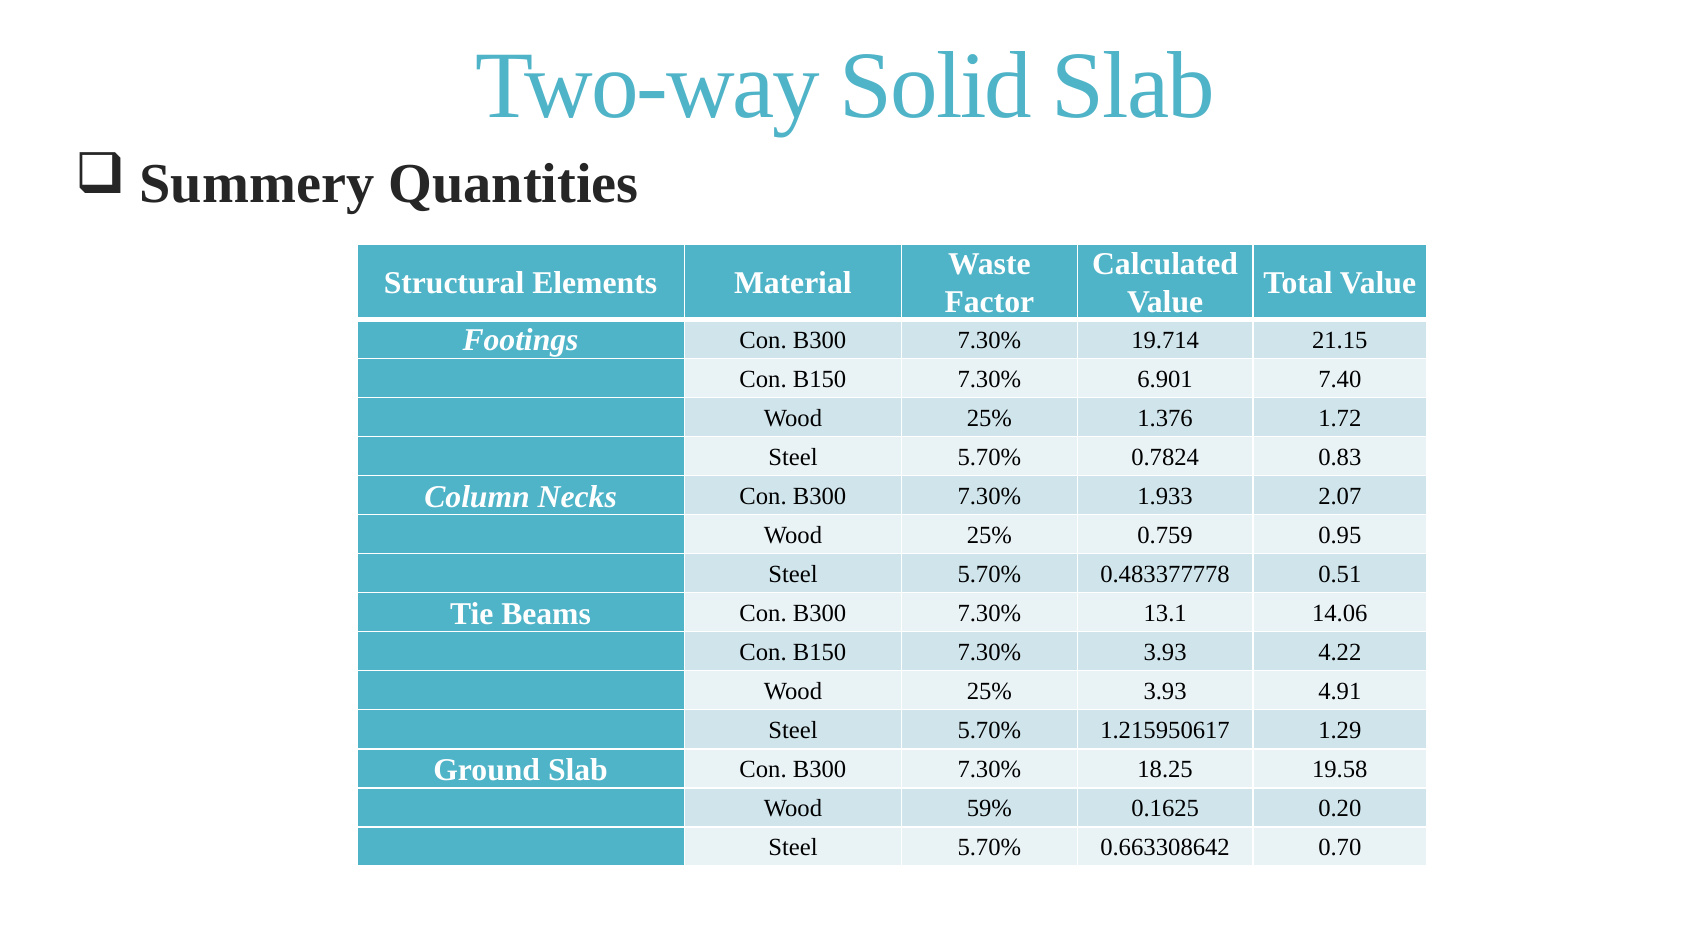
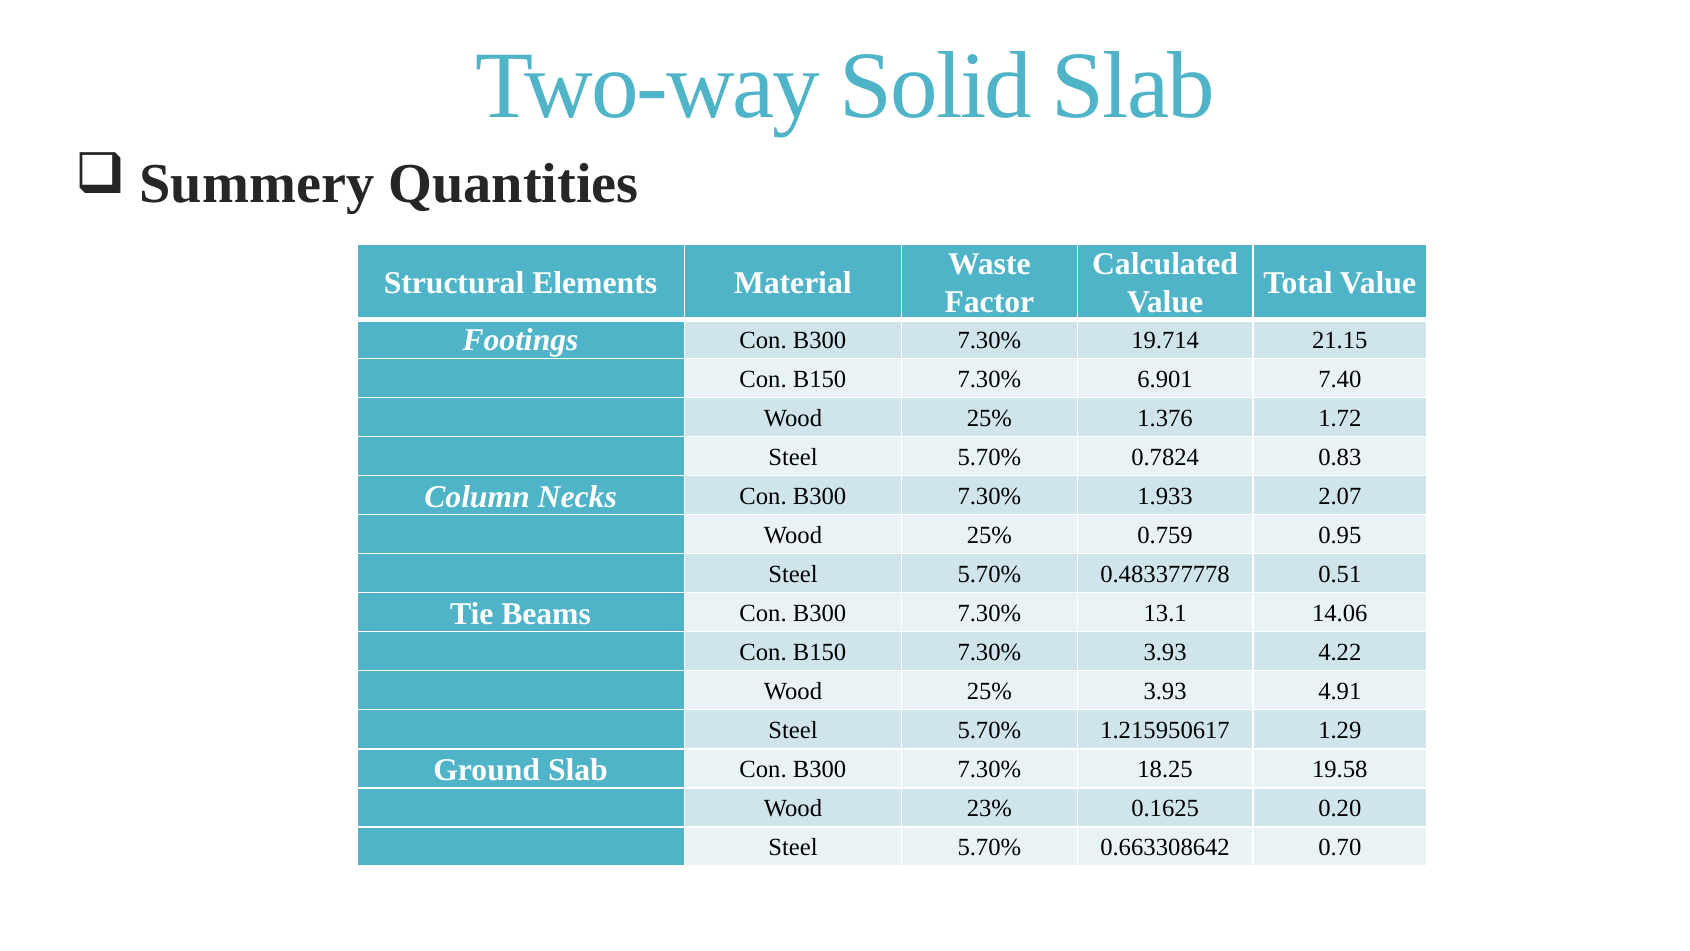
59%: 59% -> 23%
